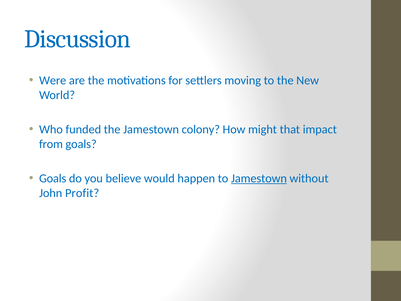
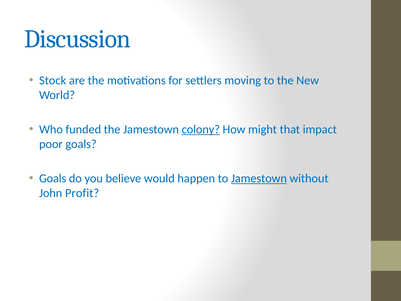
Were: Were -> Stock
colony underline: none -> present
from: from -> poor
